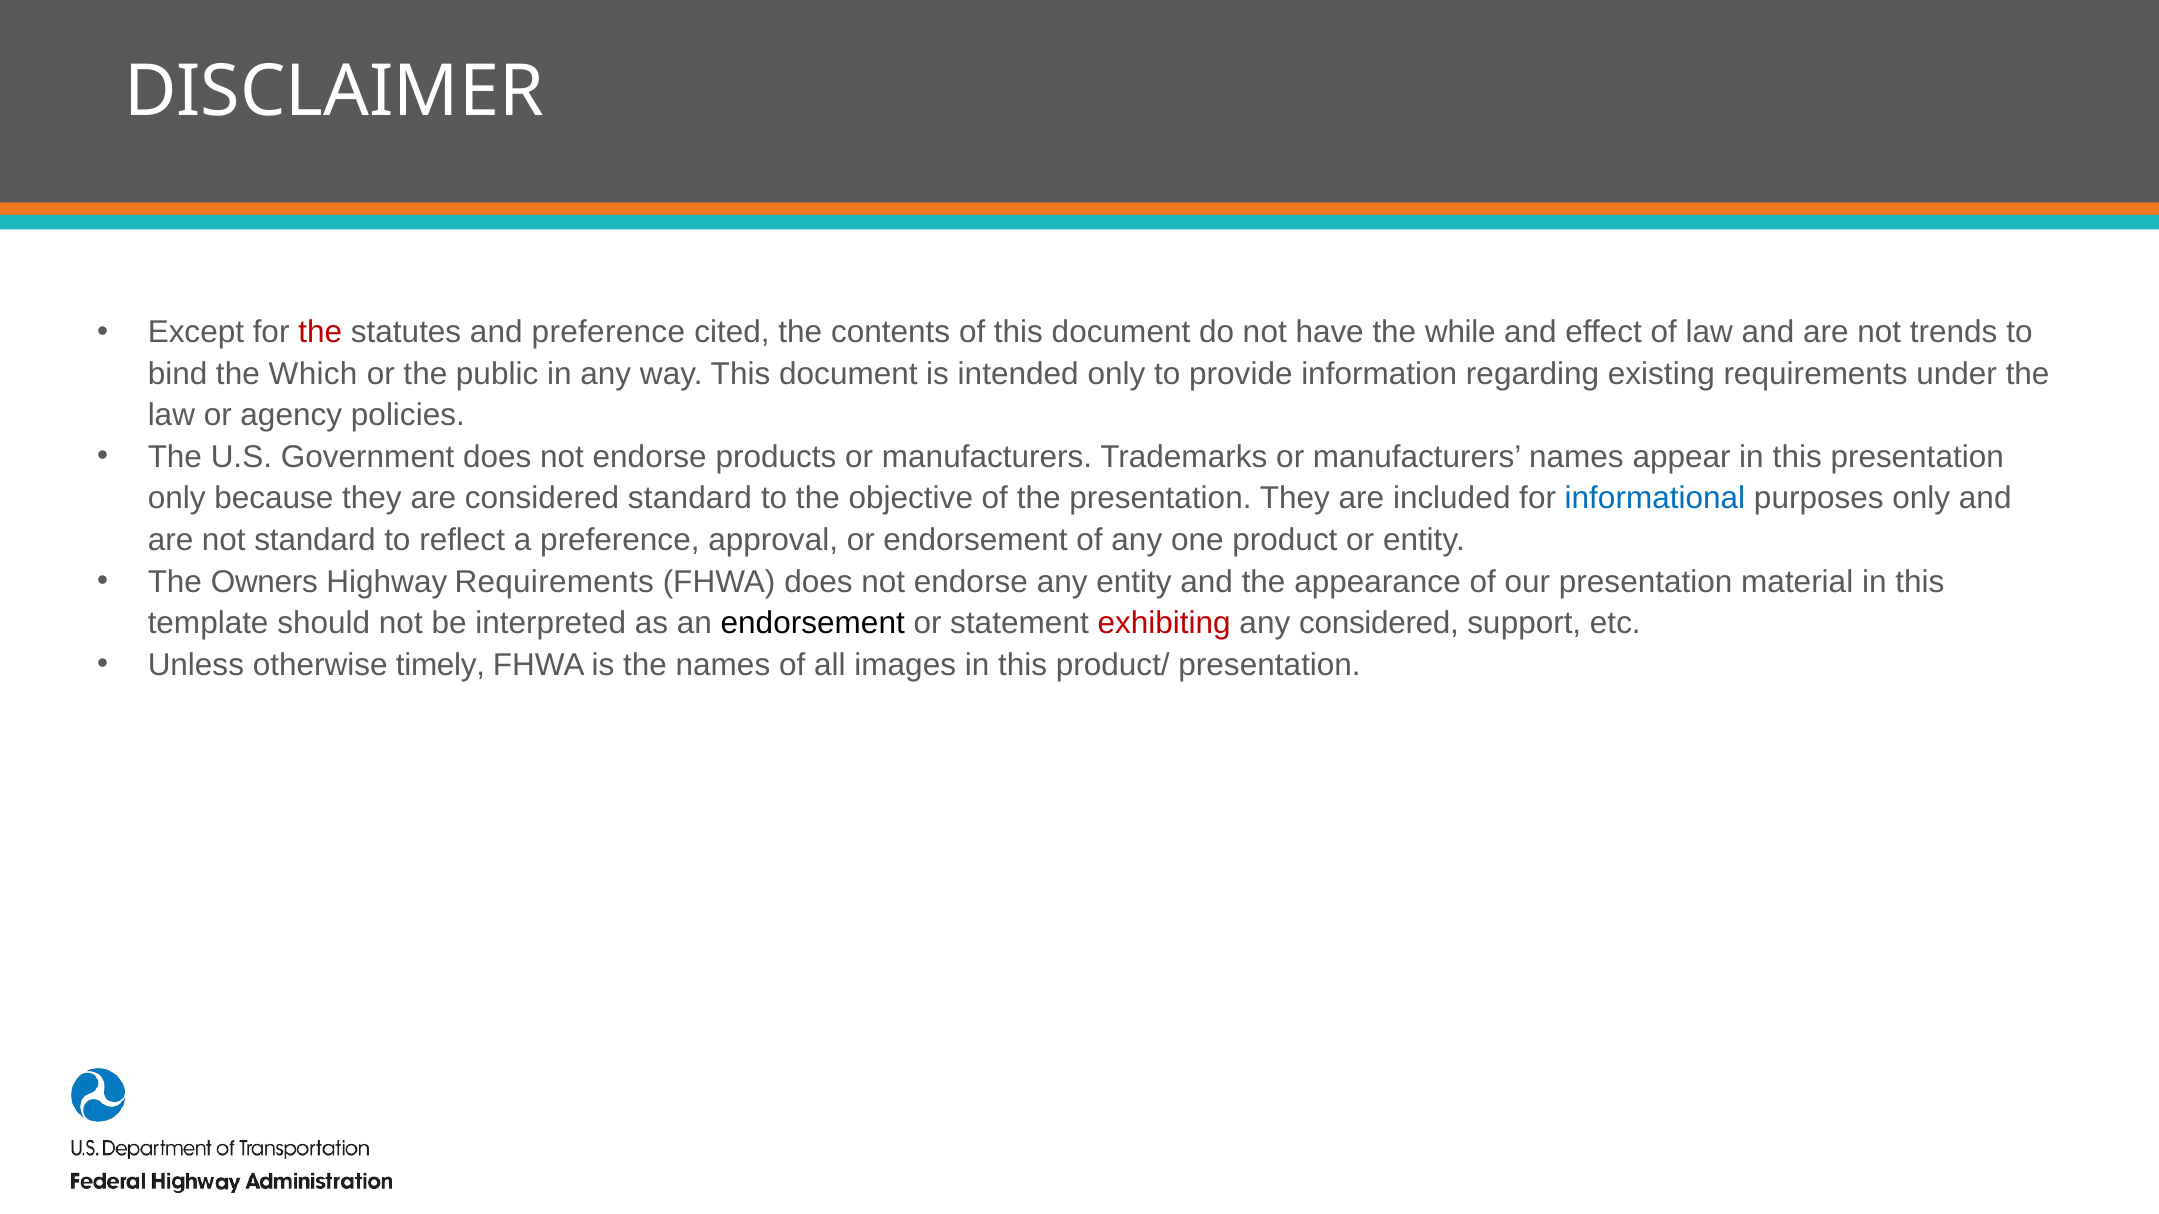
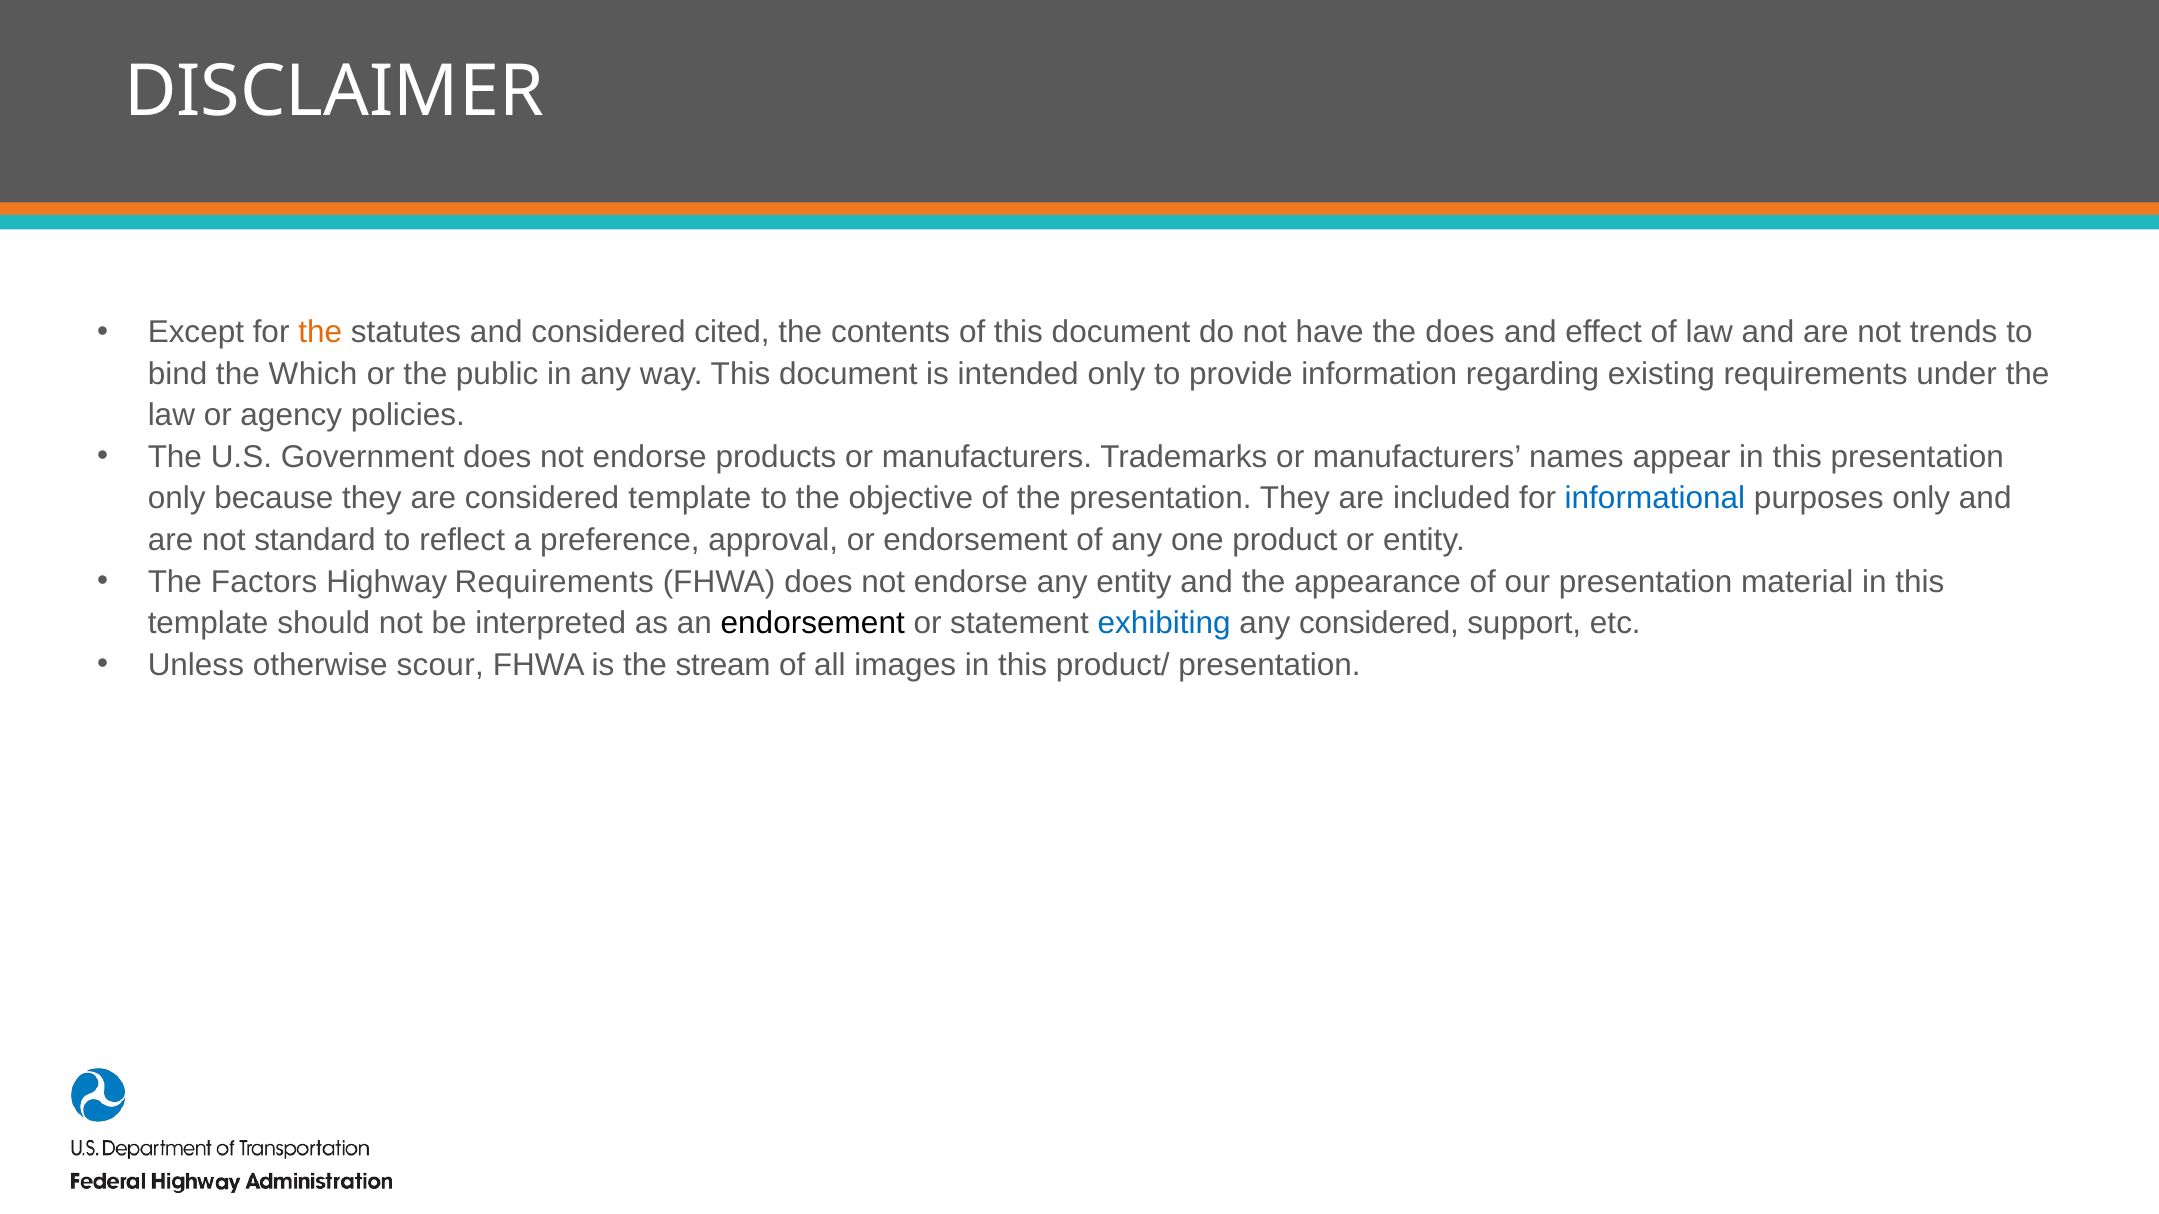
the at (320, 333) colour: red -> orange
and preference: preference -> considered
the while: while -> does
considered standard: standard -> template
Owners: Owners -> Factors
exhibiting colour: red -> blue
timely: timely -> scour
the names: names -> stream
